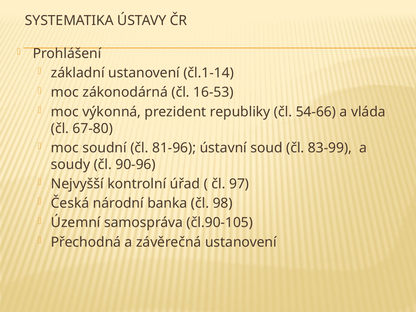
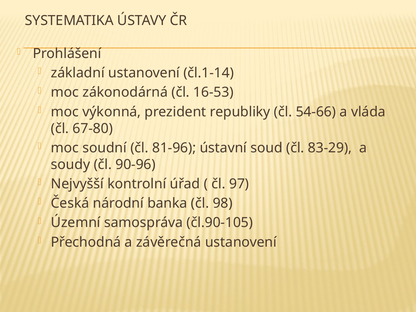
83-99: 83-99 -> 83-29
